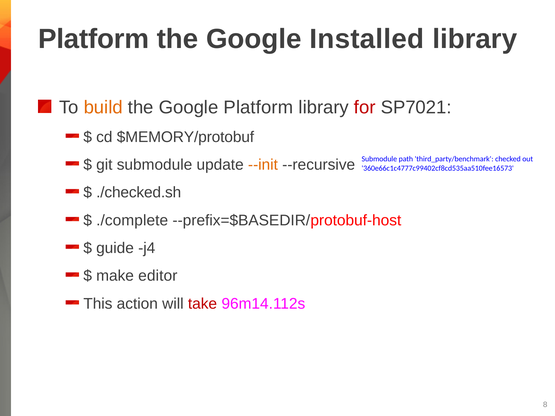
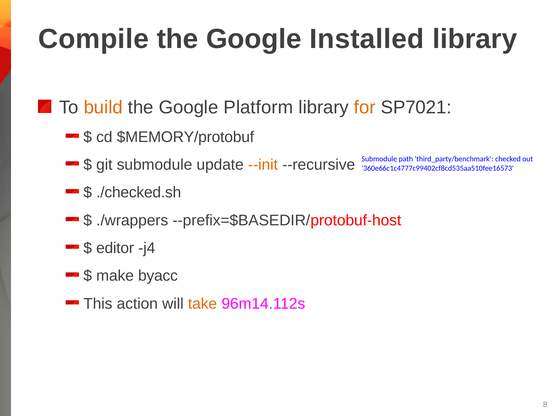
Platform at (94, 39): Platform -> Compile
for colour: red -> orange
./complete: ./complete -> ./wrappers
guide: guide -> editor
editor: editor -> byacc
take colour: red -> orange
